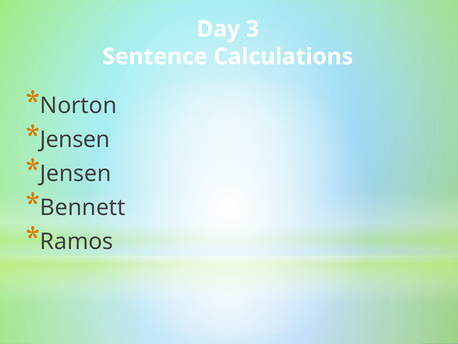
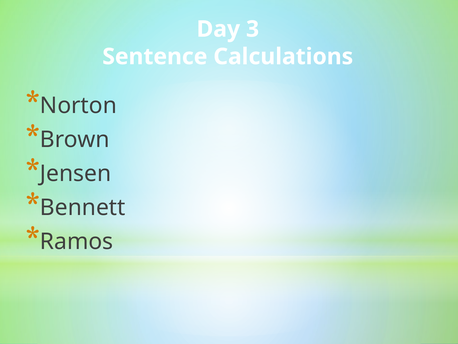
Jensen at (75, 139): Jensen -> Brown
